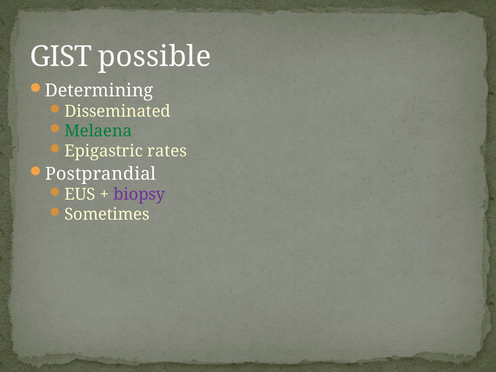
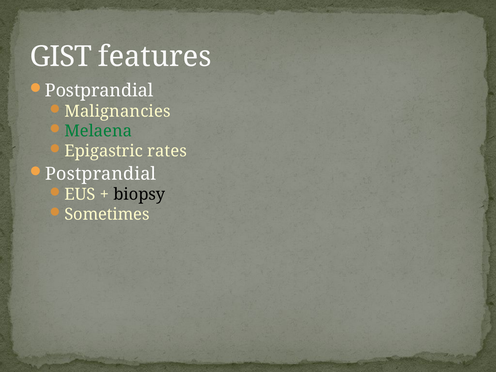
possible: possible -> features
Determining at (99, 91): Determining -> Postprandial
Disseminated: Disseminated -> Malignancies
biopsy colour: purple -> black
